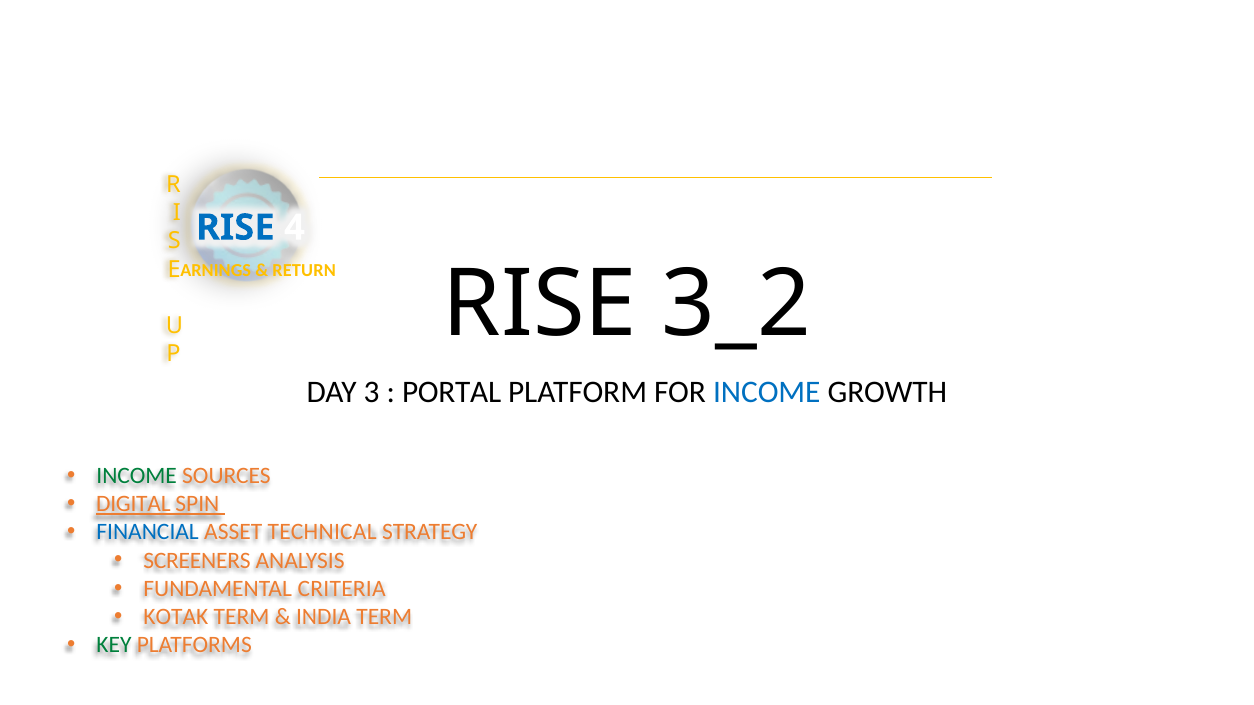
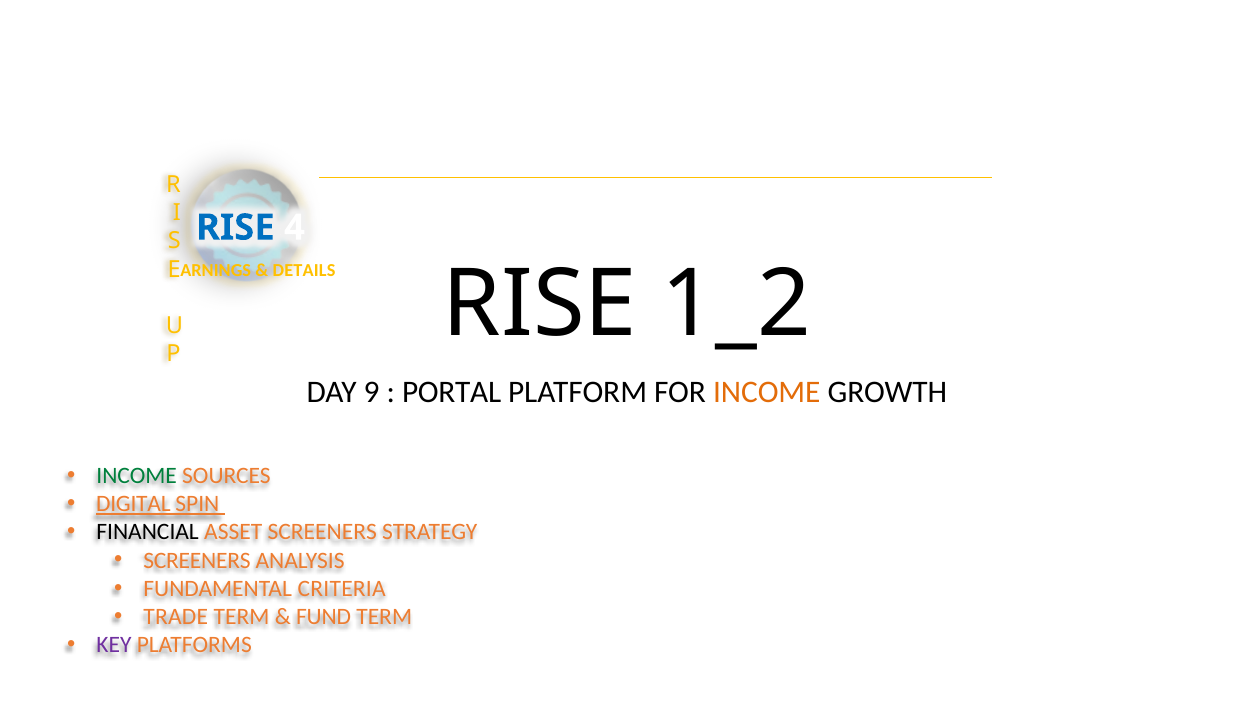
RETURN: RETURN -> DETAILS
3_2: 3_2 -> 1_2
3: 3 -> 9
INCOME at (767, 392) colour: blue -> orange
FINANCIAL colour: blue -> black
ASSET TECHNICAL: TECHNICAL -> SCREENERS
KOTAK: KOTAK -> TRADE
INDIA: INDIA -> FUND
KEY colour: green -> purple
